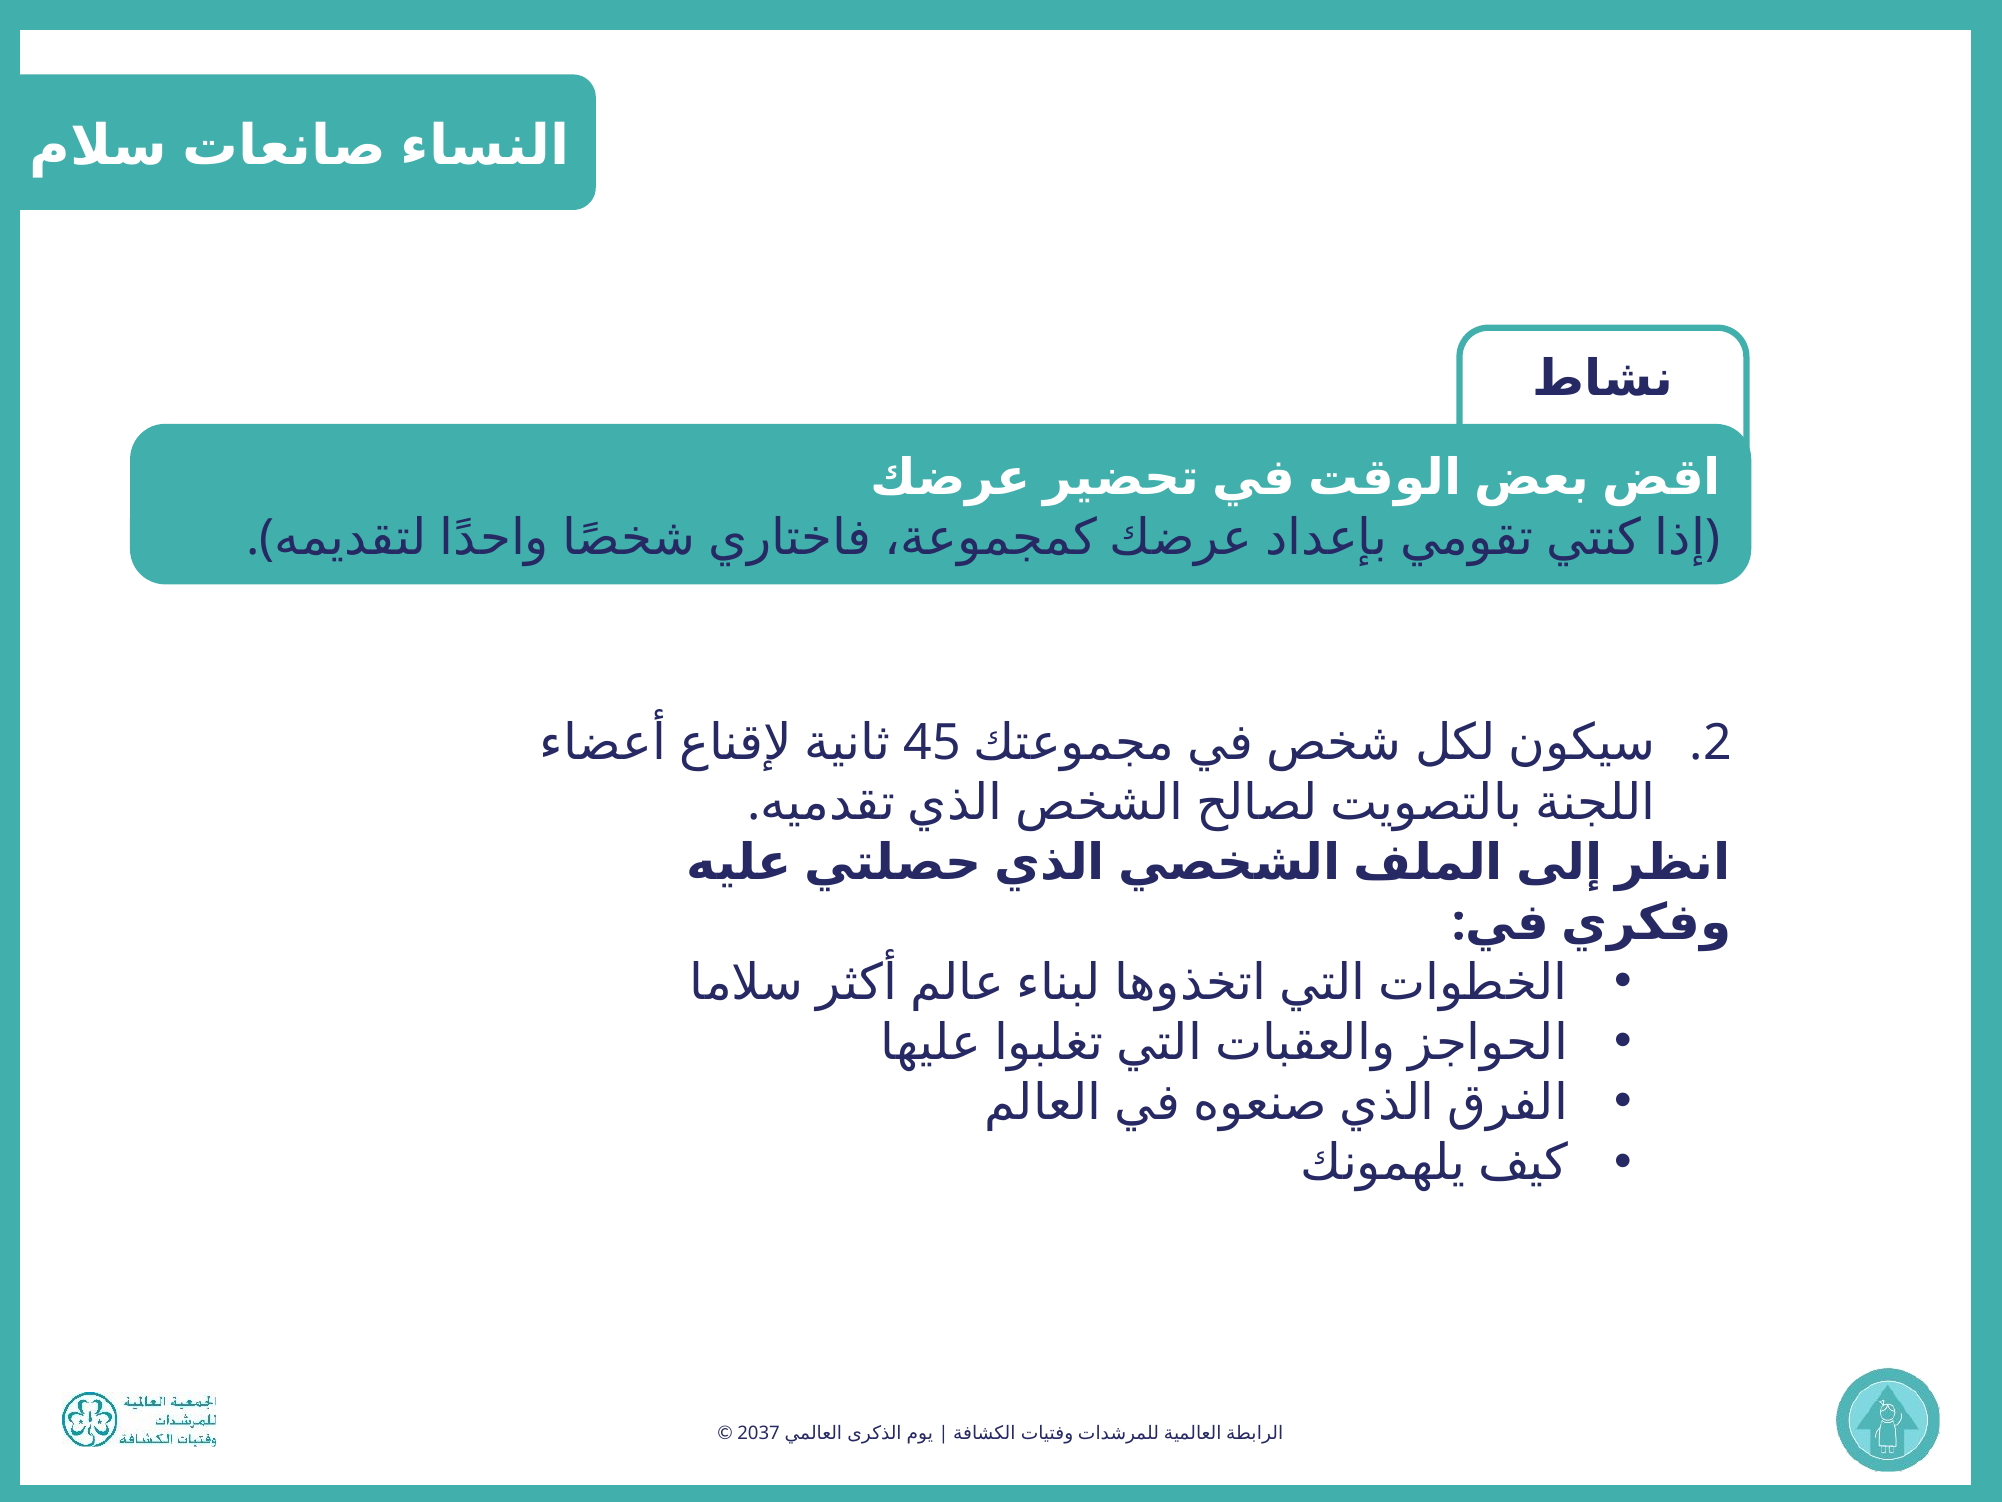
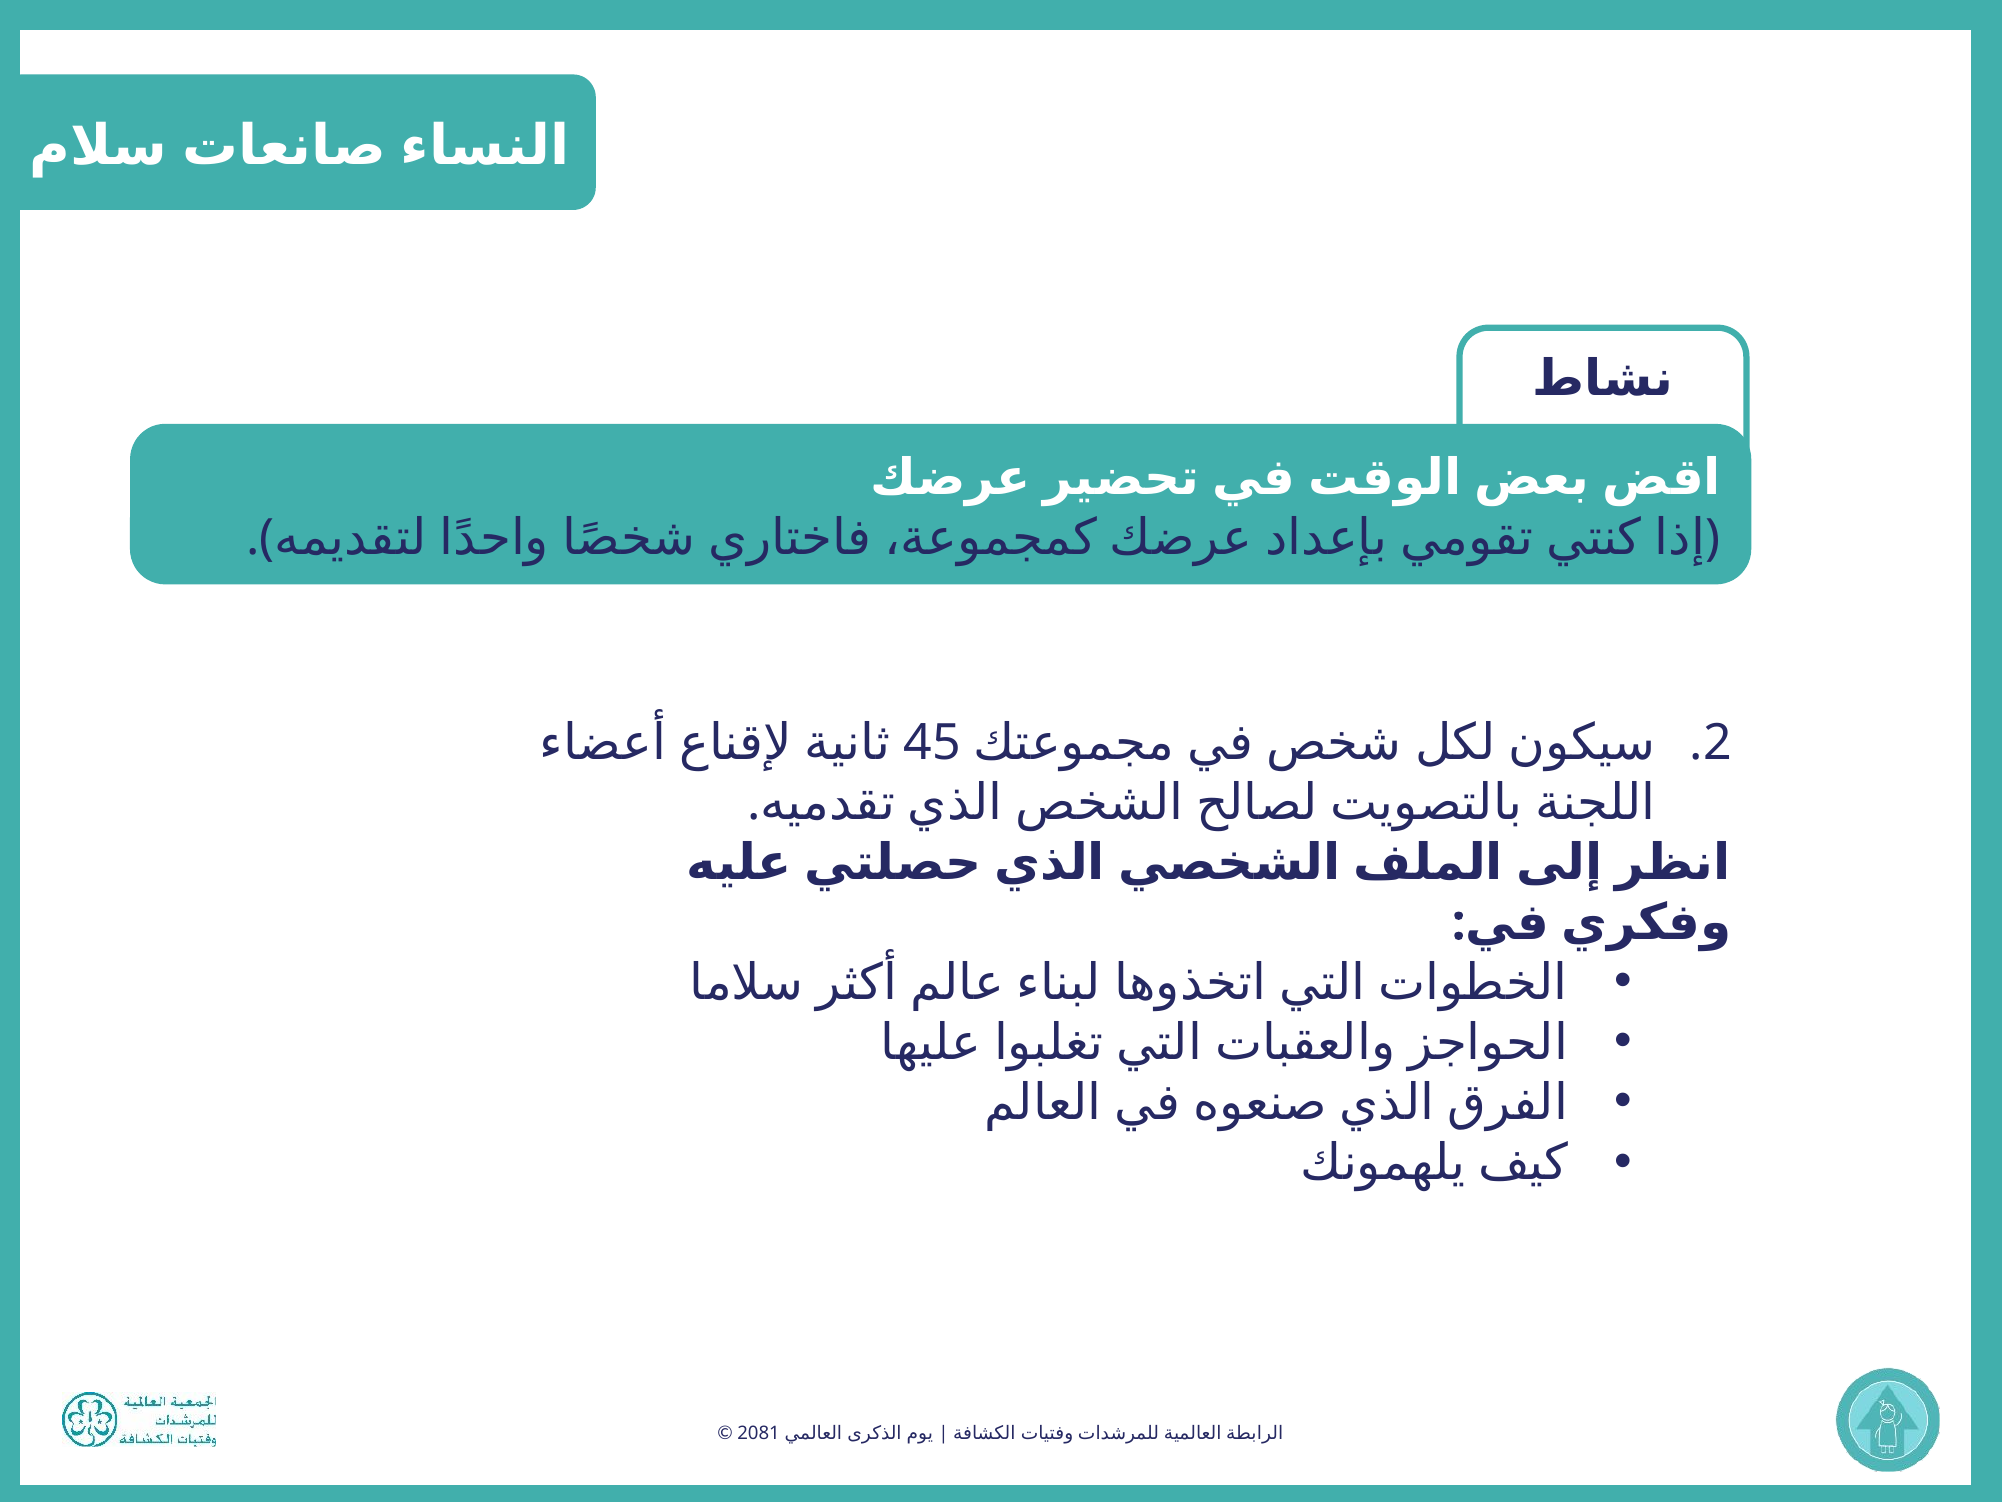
2037: 2037 -> 2081
